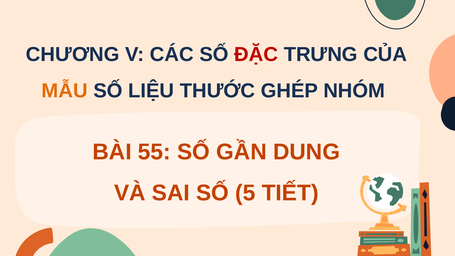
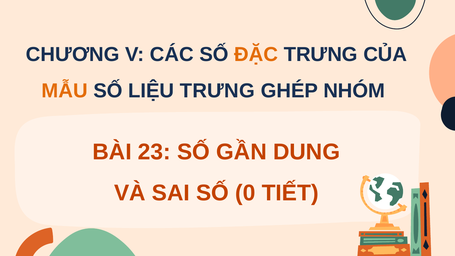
ĐẶC colour: red -> orange
LIỆU THƯỚC: THƯỚC -> TRƯNG
55: 55 -> 23
5: 5 -> 0
